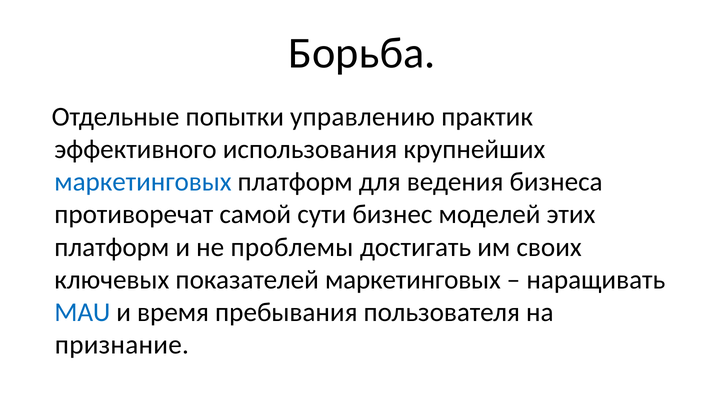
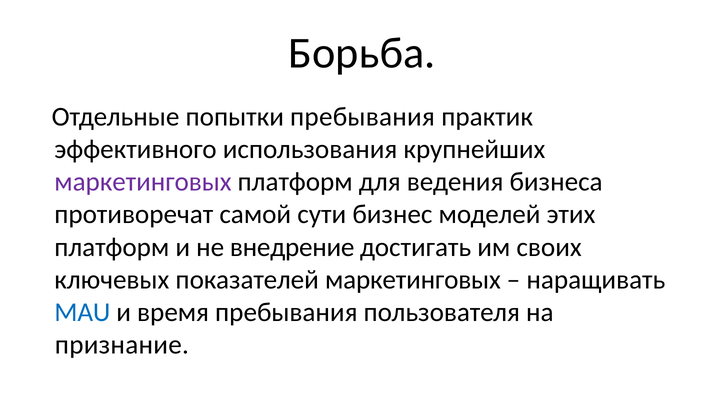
попытки управлению: управлению -> пребывания
маркетинговых at (143, 182) colour: blue -> purple
проблемы: проблемы -> внедрение
